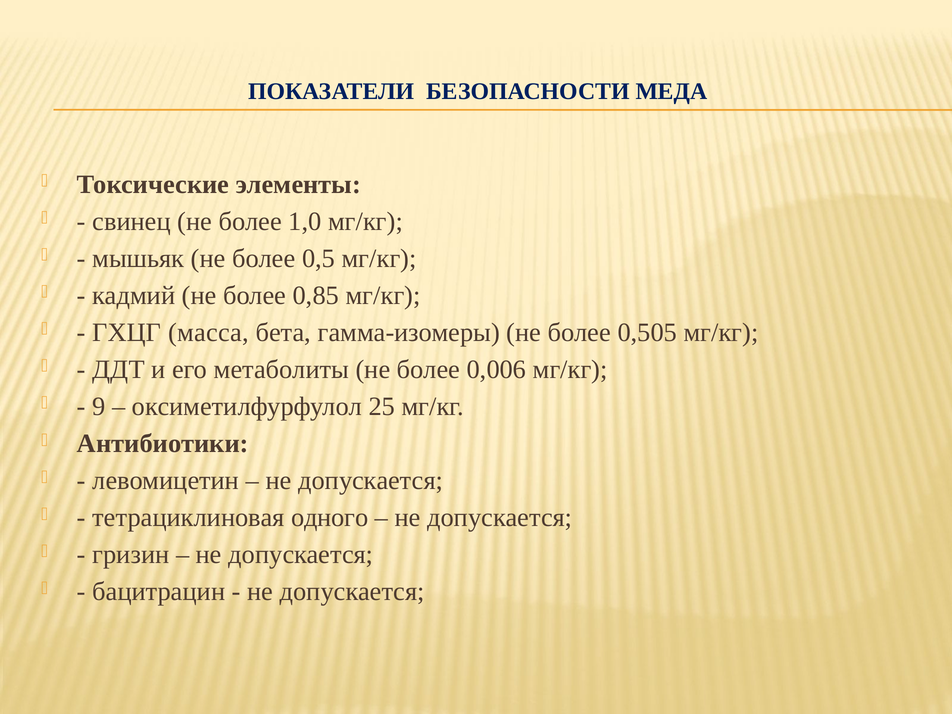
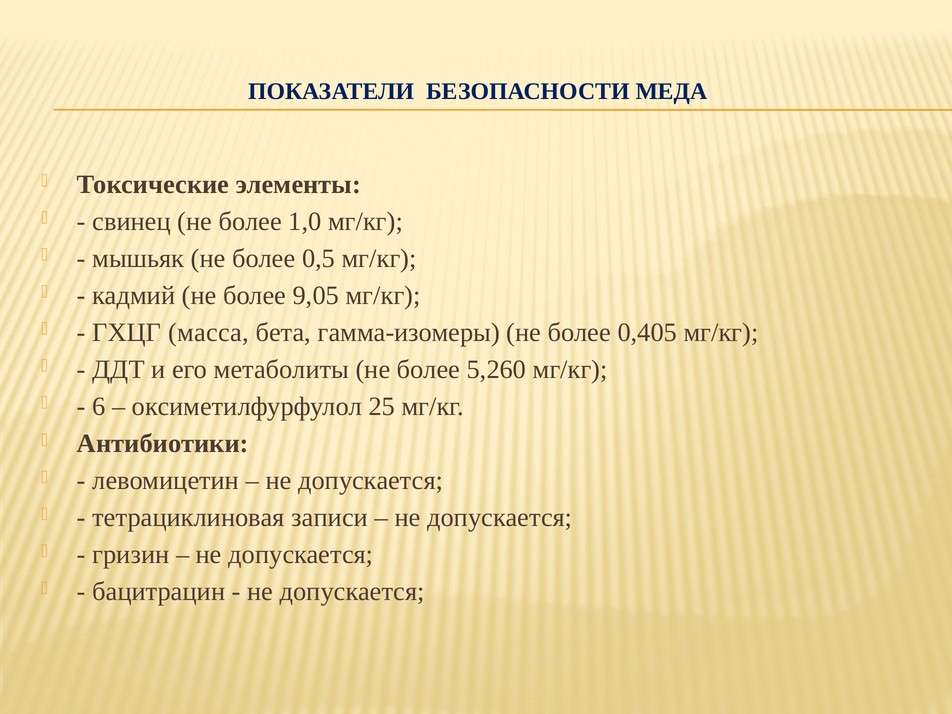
0,85: 0,85 -> 9,05
0,505: 0,505 -> 0,405
0,006: 0,006 -> 5,260
9: 9 -> 6
одного: одного -> записи
